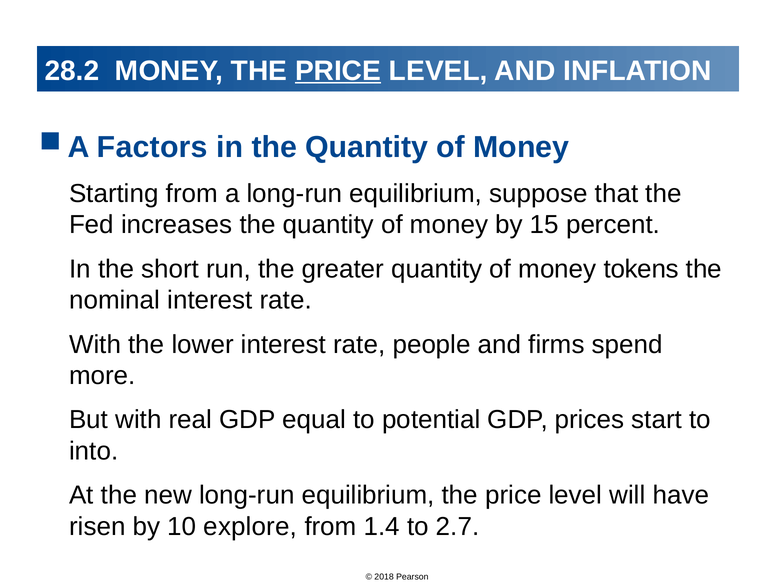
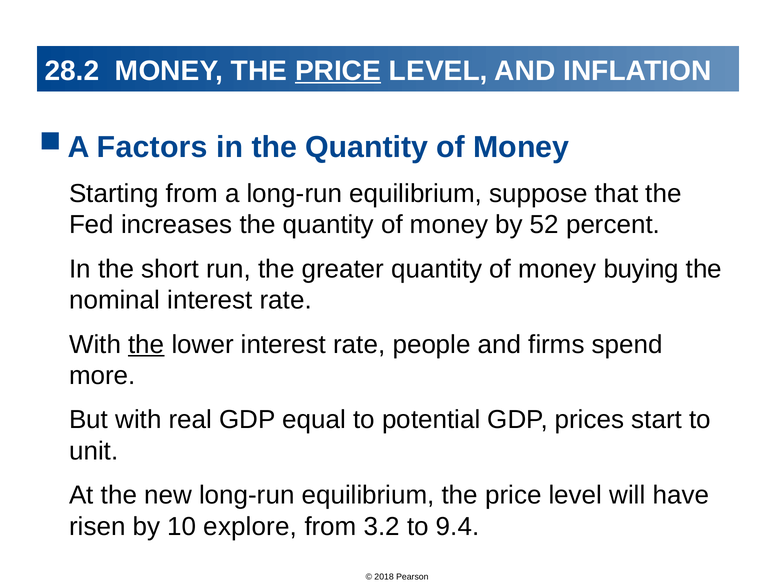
15: 15 -> 52
tokens: tokens -> buying
the at (146, 344) underline: none -> present
into: into -> unit
1.4: 1.4 -> 3.2
2.7: 2.7 -> 9.4
